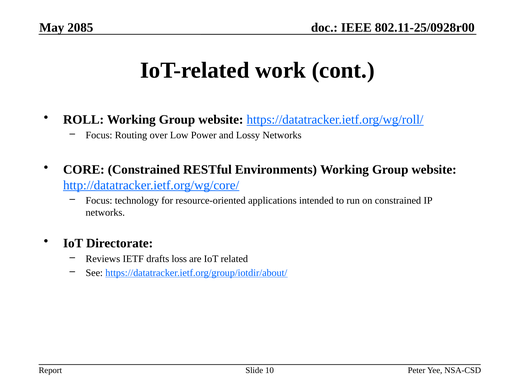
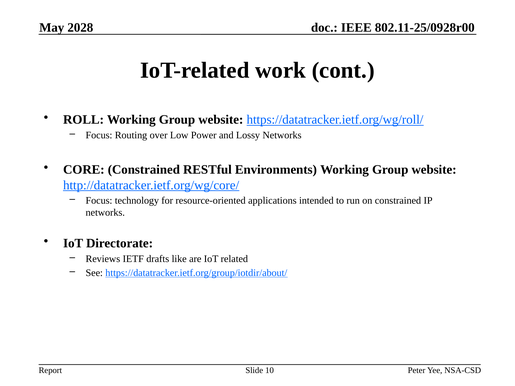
2085: 2085 -> 2028
loss: loss -> like
